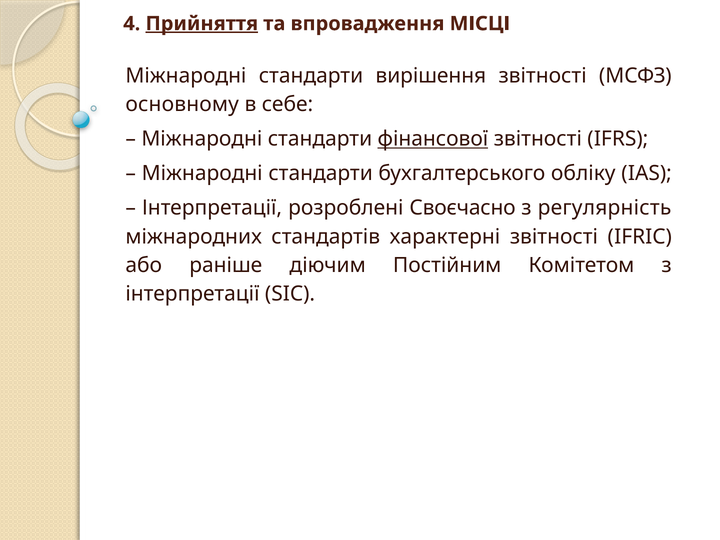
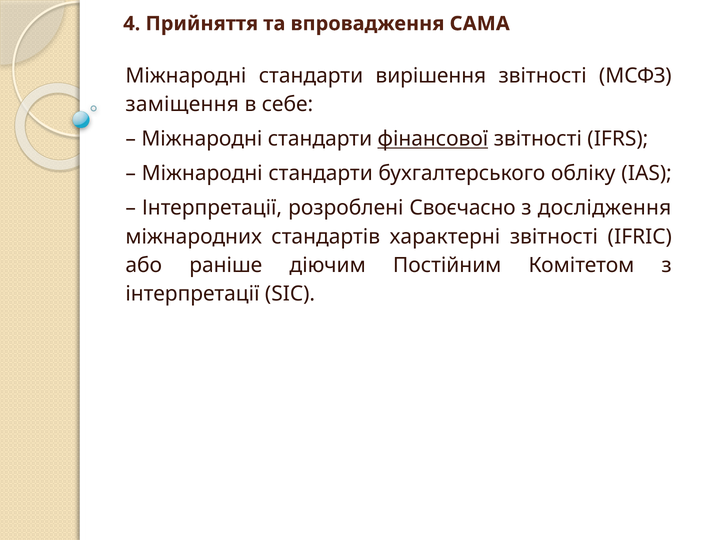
Прийняття underline: present -> none
МІСЦІ: МІСЦІ -> САМА
основному: основному -> заміщення
регулярність: регулярність -> дослідження
